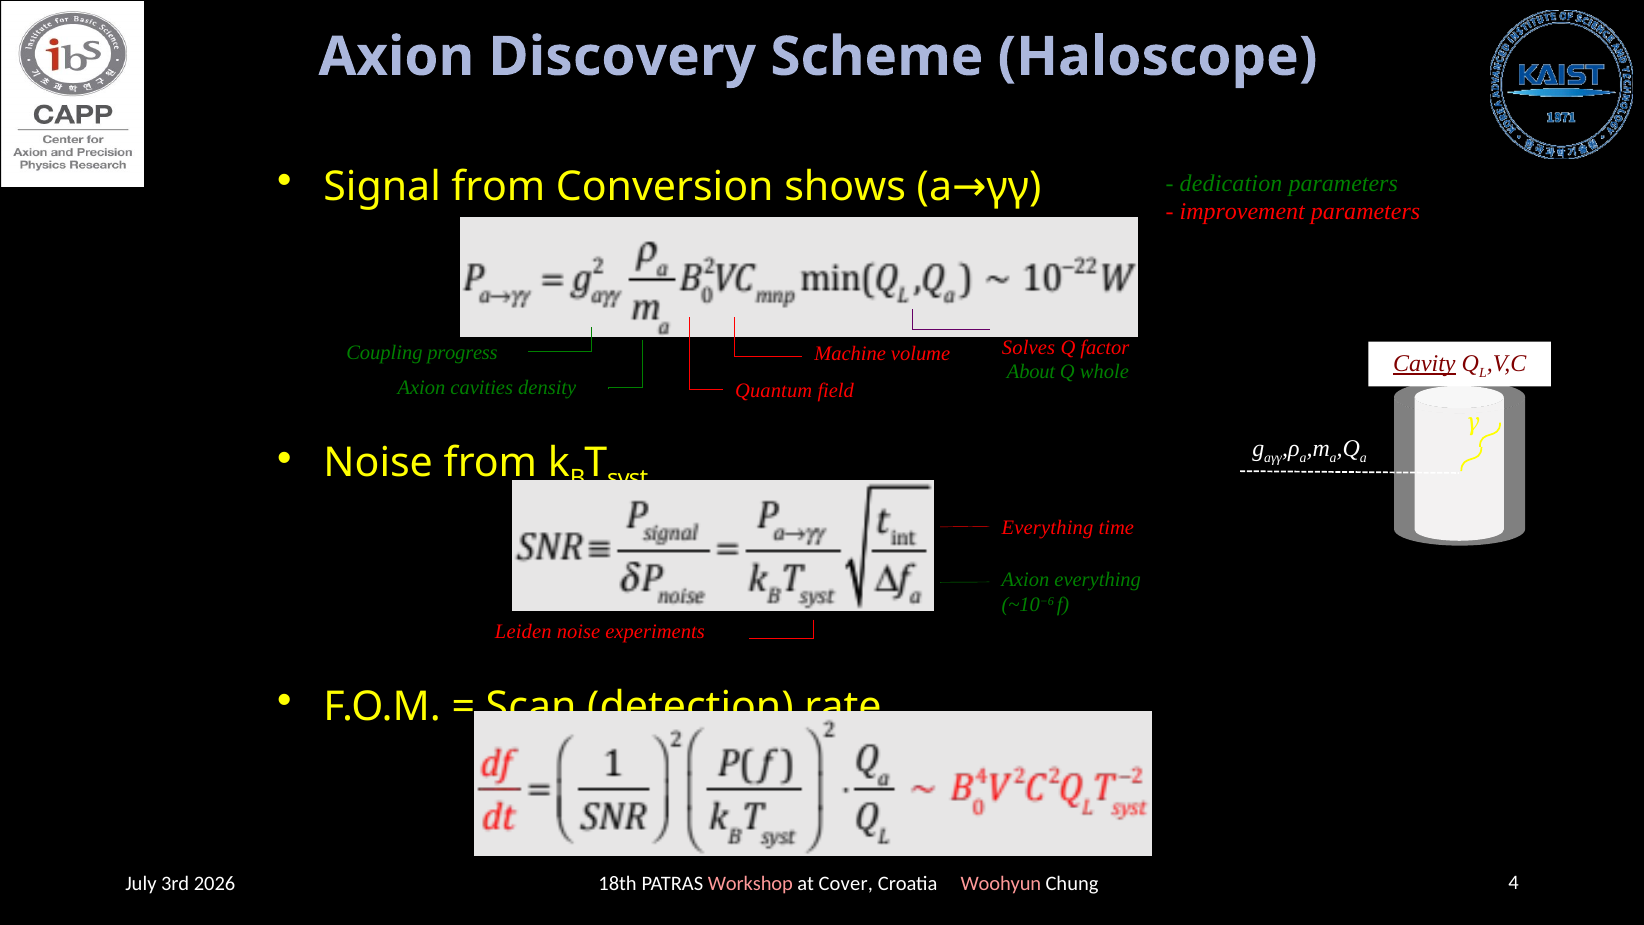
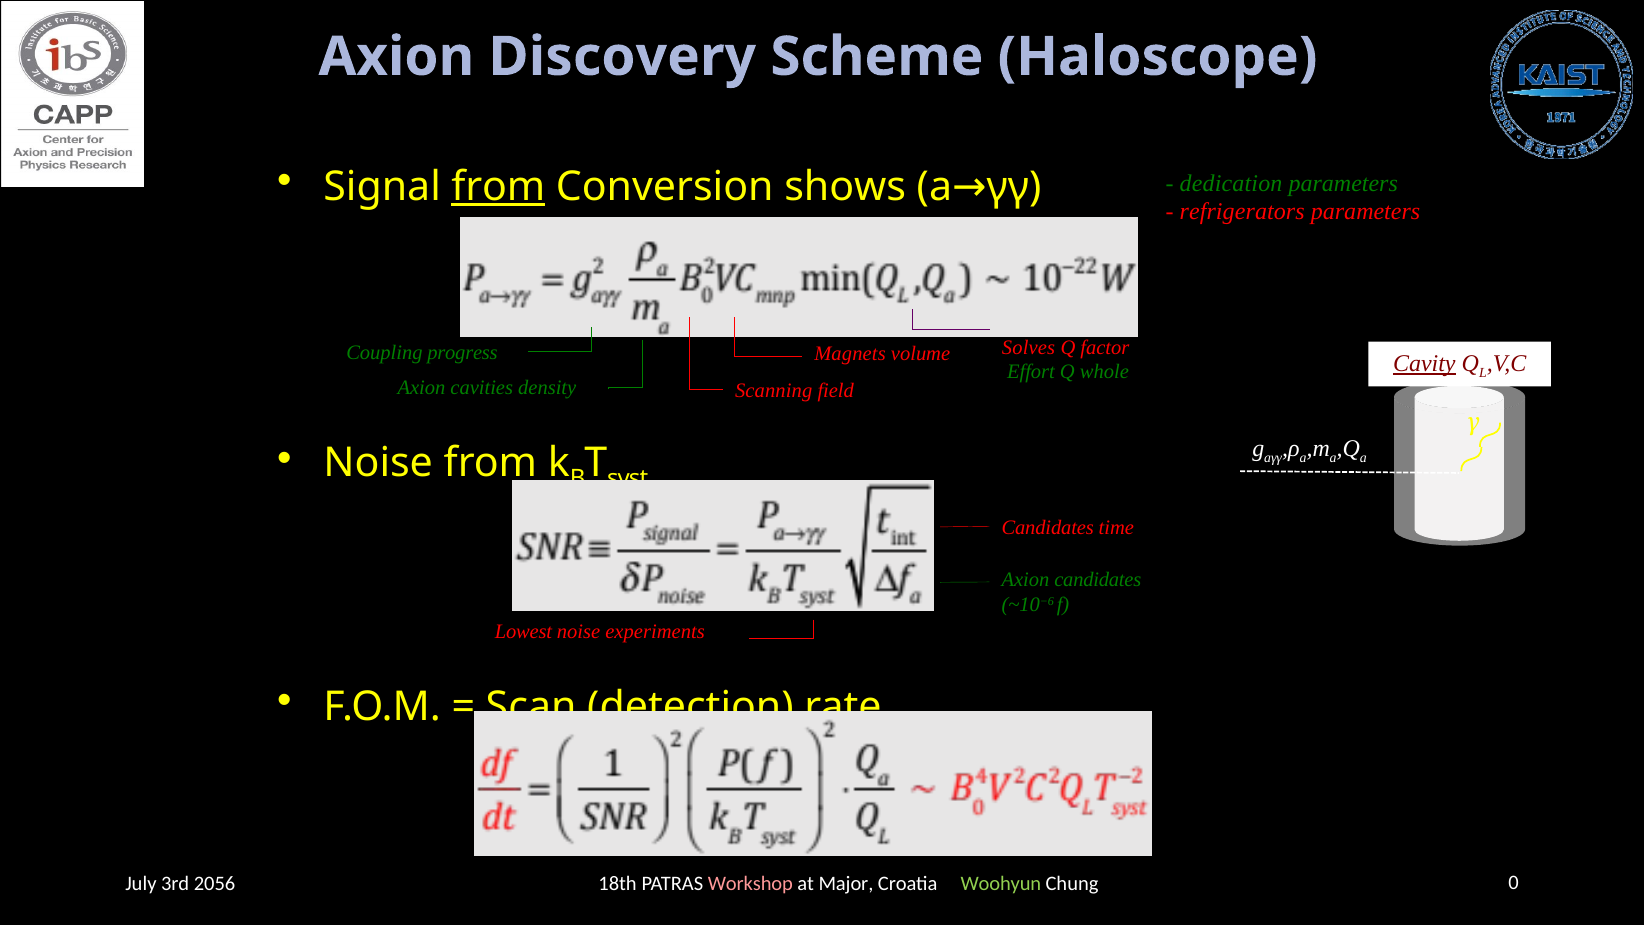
from at (498, 187) underline: none -> present
improvement: improvement -> refrigerators
Machine: Machine -> Magnets
About: About -> Effort
Quantum: Quantum -> Scanning
Everything at (1047, 528): Everything -> Candidates
Axion everything: everything -> candidates
Leiden: Leiden -> Lowest
2026: 2026 -> 2056
Cover: Cover -> Major
Woohyun colour: pink -> light green
Chung 4: 4 -> 0
